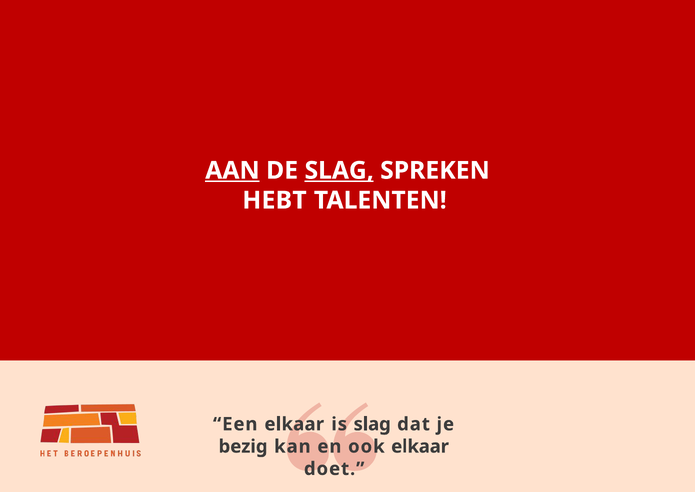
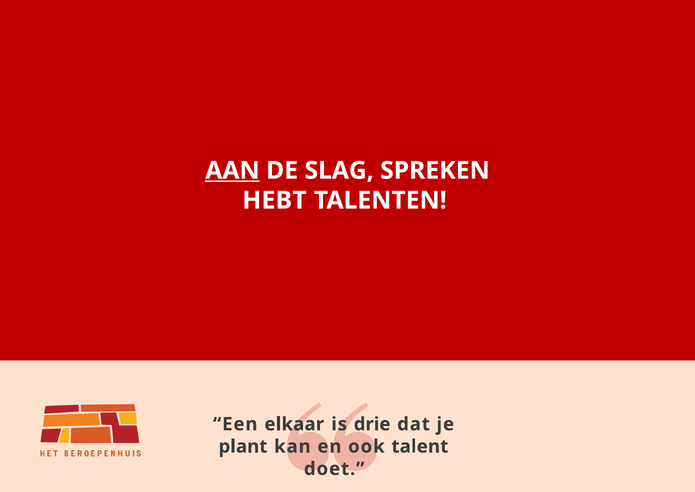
SLAG at (339, 170) underline: present -> none
is slag: slag -> drie
bezig: bezig -> plant
ook elkaar: elkaar -> talent
